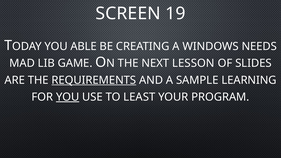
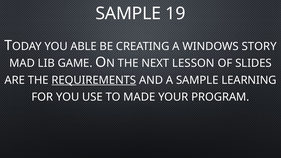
SCREEN at (128, 14): SCREEN -> SAMPLE
NEEDS: NEEDS -> STORY
YOU at (68, 97) underline: present -> none
LEAST: LEAST -> MADE
